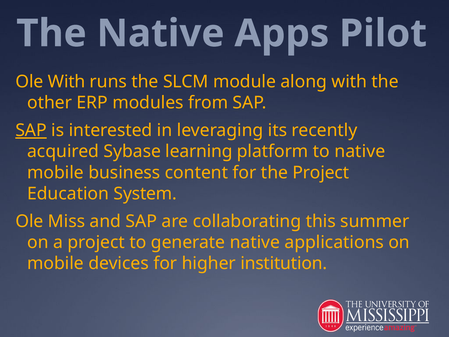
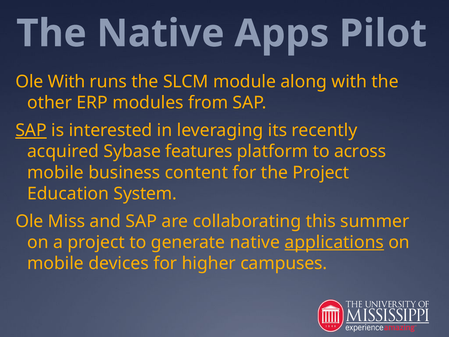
learning: learning -> features
to native: native -> across
applications underline: none -> present
institution: institution -> campuses
